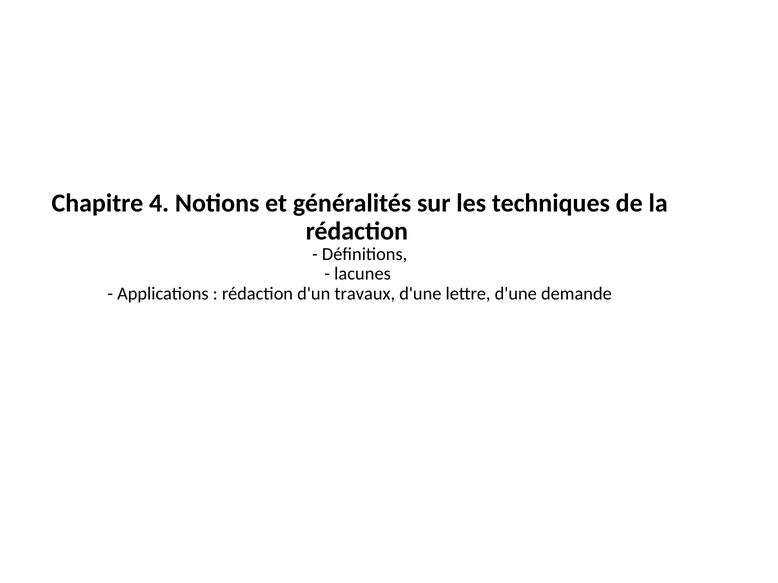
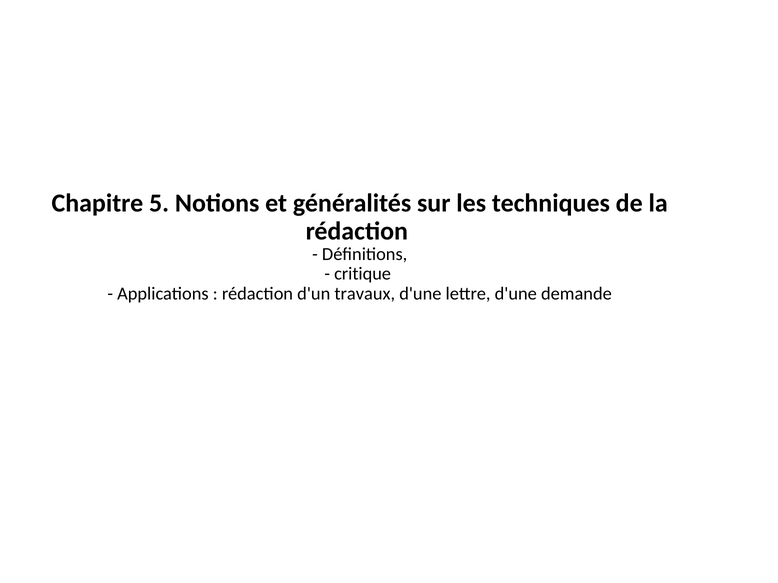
4: 4 -> 5
lacunes: lacunes -> critique
